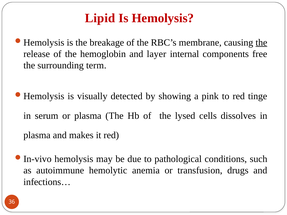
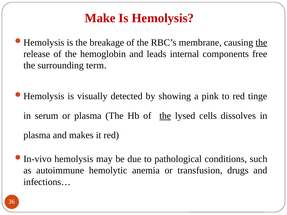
Lipid: Lipid -> Make
layer: layer -> leads
the at (165, 116) underline: none -> present
